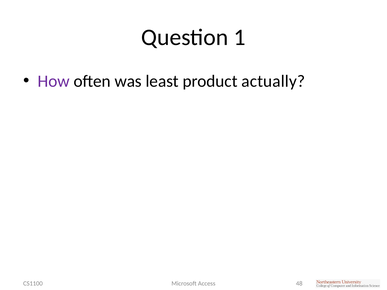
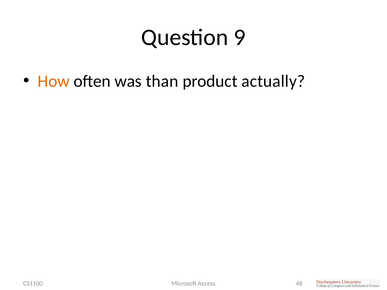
1: 1 -> 9
How colour: purple -> orange
least: least -> than
